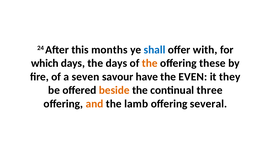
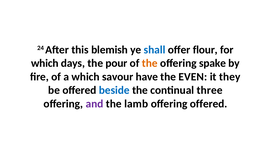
months: months -> blemish
with: with -> flour
the days: days -> pour
these: these -> spake
a seven: seven -> which
beside colour: orange -> blue
and colour: orange -> purple
offering several: several -> offered
